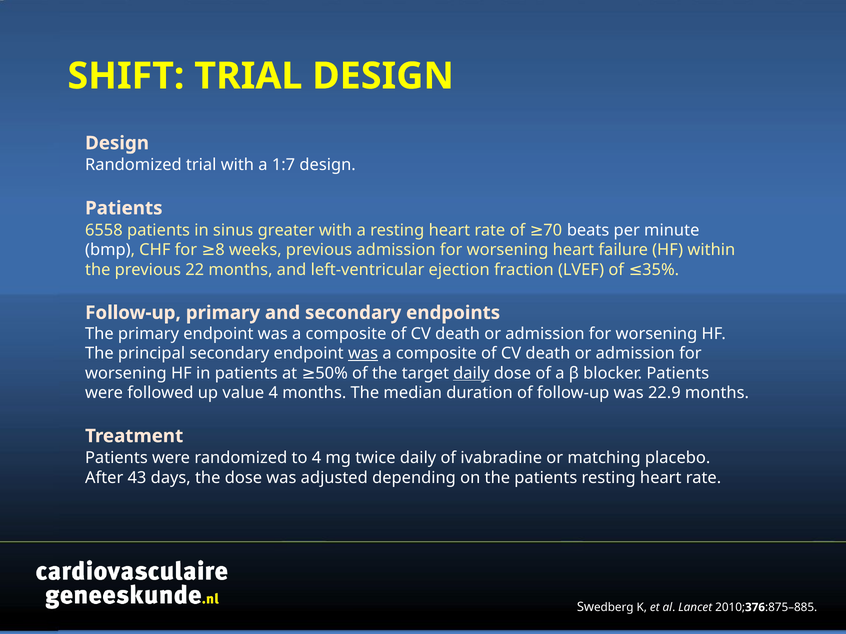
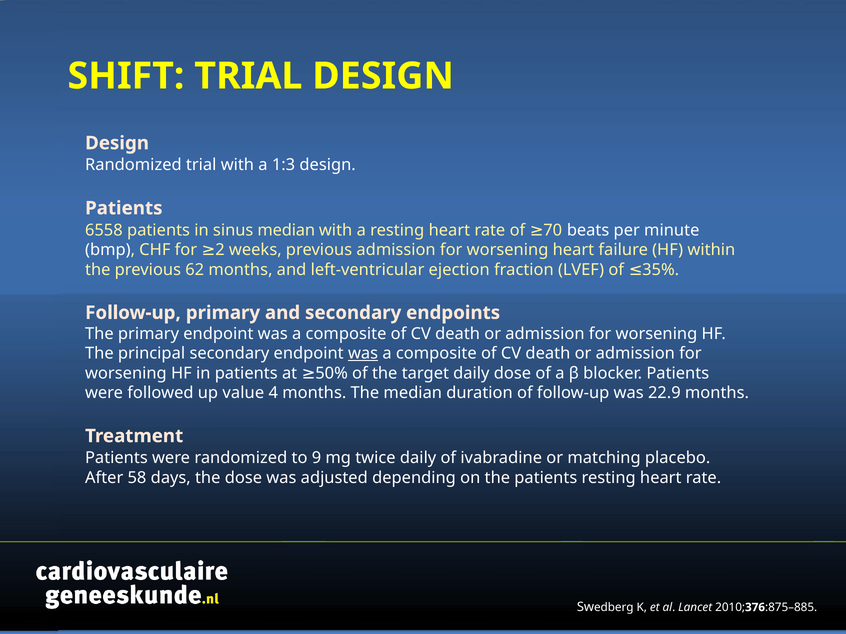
1:7: 1:7 -> 1:3
sinus greater: greater -> median
8: 8 -> 2
22: 22 -> 62
daily at (471, 373) underline: present -> none
to 4: 4 -> 9
43: 43 -> 58
